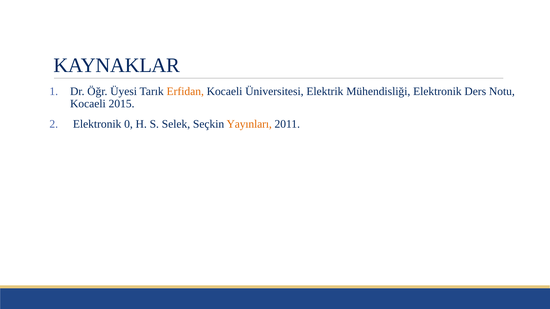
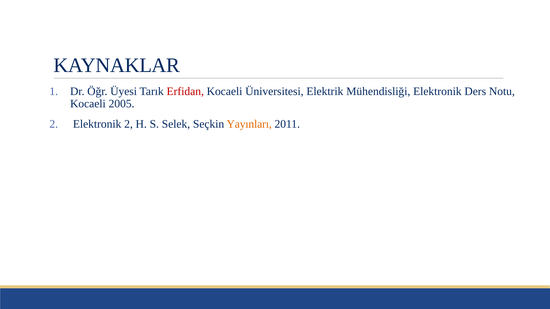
Erfidan colour: orange -> red
2015: 2015 -> 2005
Elektronik 0: 0 -> 2
